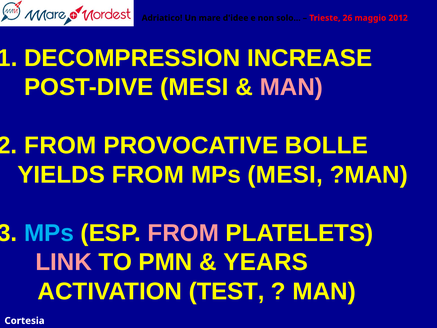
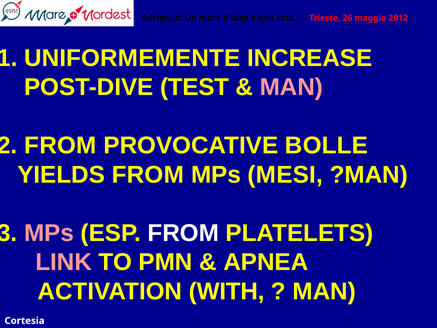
DECOMPRESSION: DECOMPRESSION -> UNIFORMEMENTE
POST-DIVE MESI: MESI -> TEST
MPs at (49, 233) colour: light blue -> pink
FROM at (183, 233) colour: pink -> white
YEARS: YEARS -> APNEA
TEST: TEST -> WITH
